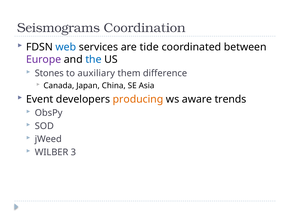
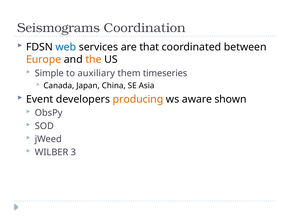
tide: tide -> that
Europe colour: purple -> orange
the colour: blue -> orange
Stones: Stones -> Simple
difference: difference -> timeseries
trends: trends -> shown
